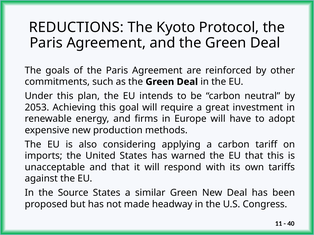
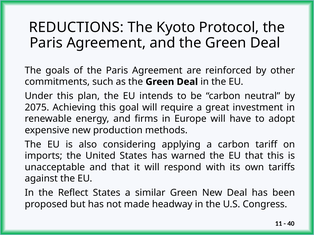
2053: 2053 -> 2075
Source: Source -> Reflect
